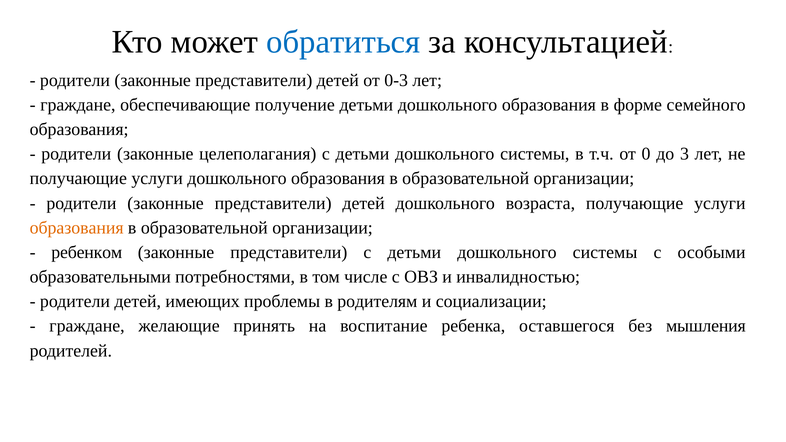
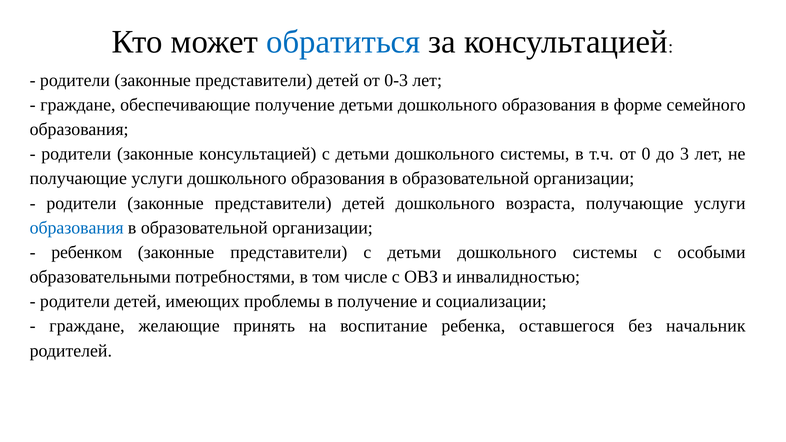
законные целеполагания: целеполагания -> консультацией
образования at (77, 228) colour: orange -> blue
в родителям: родителям -> получение
мышления: мышления -> начальник
